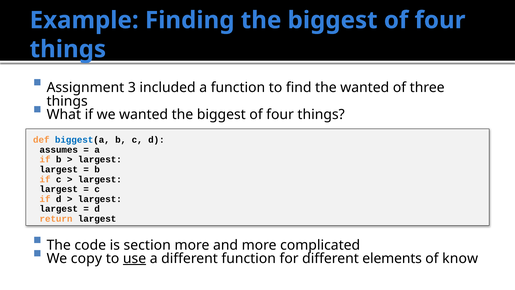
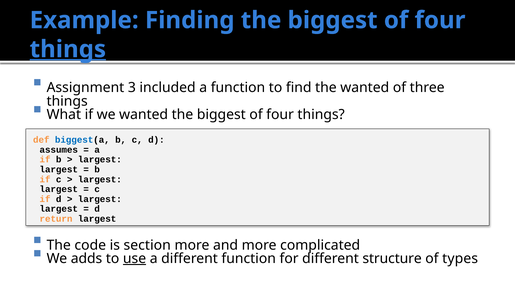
things at (68, 49) underline: none -> present
copy: copy -> adds
elements: elements -> structure
know: know -> types
